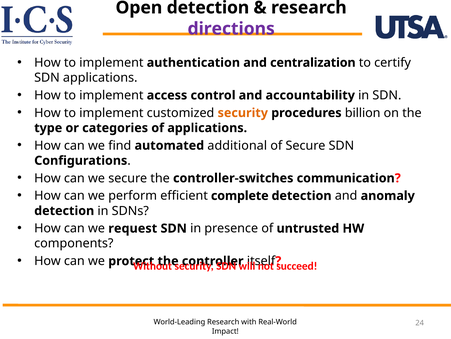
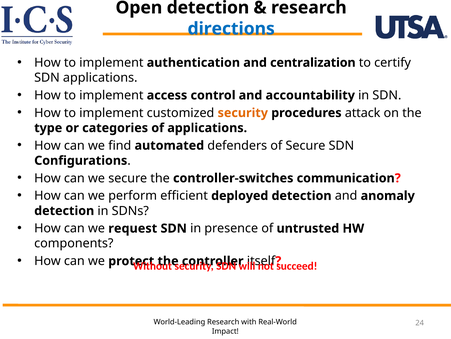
directions colour: purple -> blue
billion: billion -> attack
additional: additional -> defenders
complete: complete -> deployed
